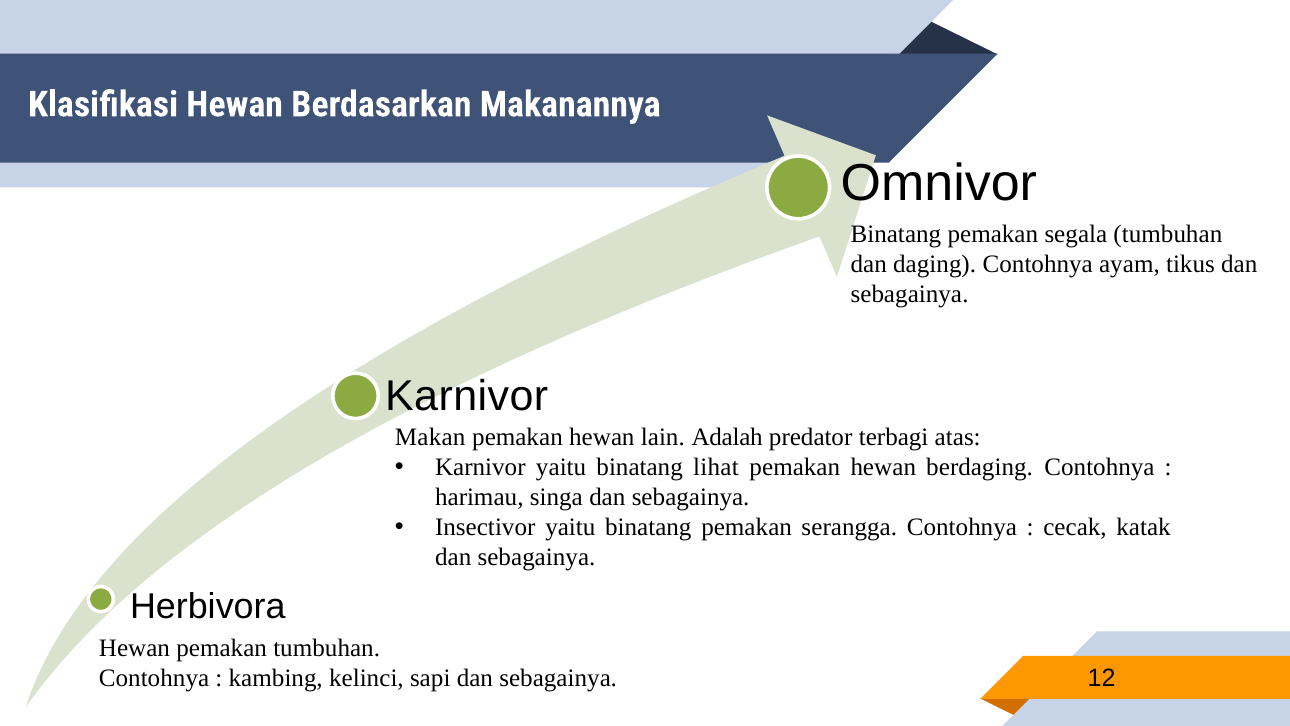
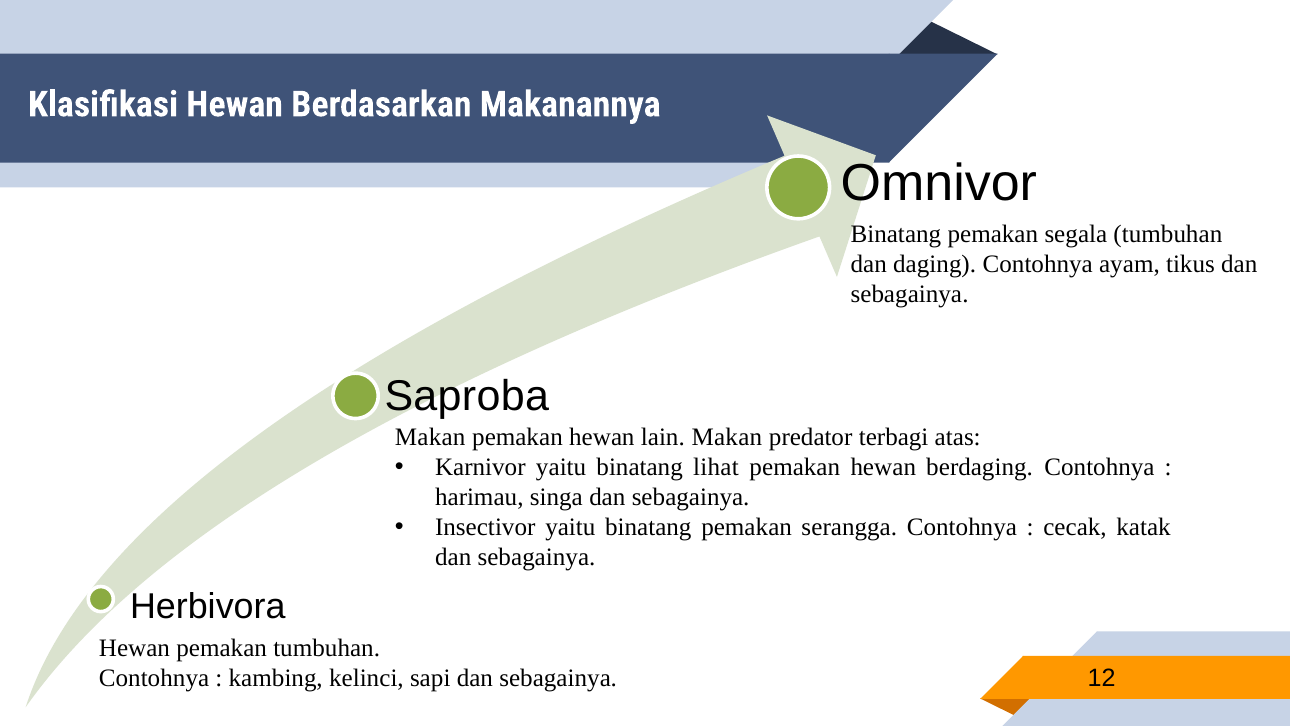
Karnivor at (467, 396): Karnivor -> Saproba
lain Adalah: Adalah -> Makan
